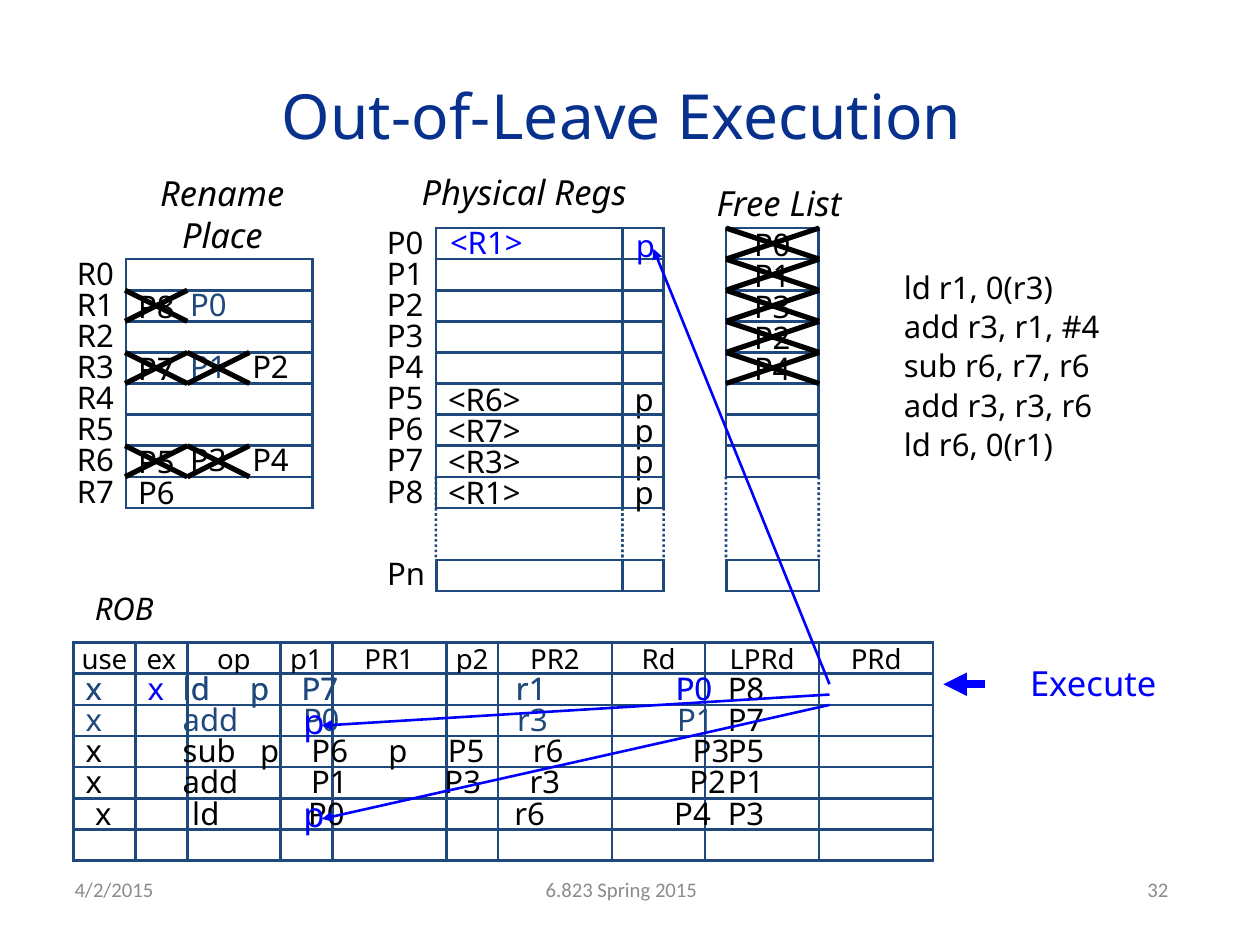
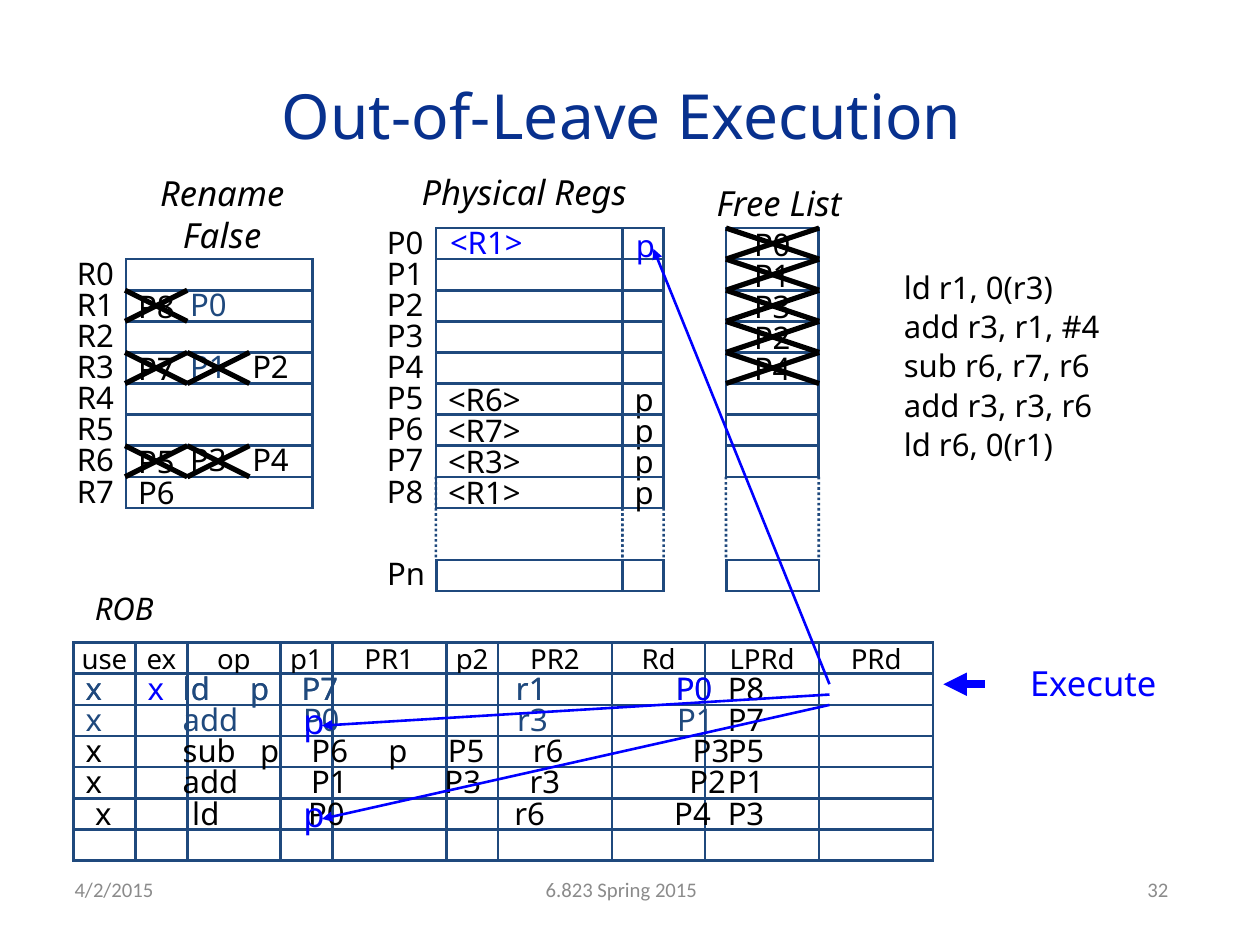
Place: Place -> False
